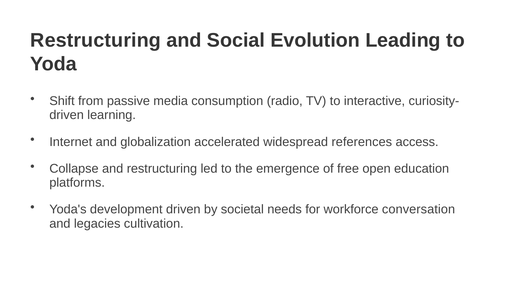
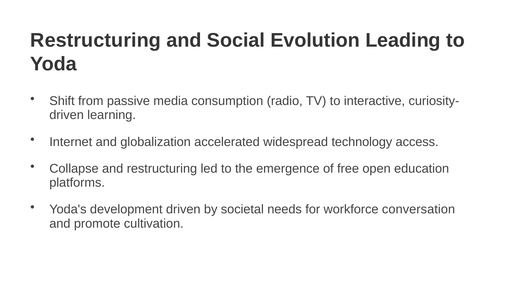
references: references -> technology
legacies: legacies -> promote
